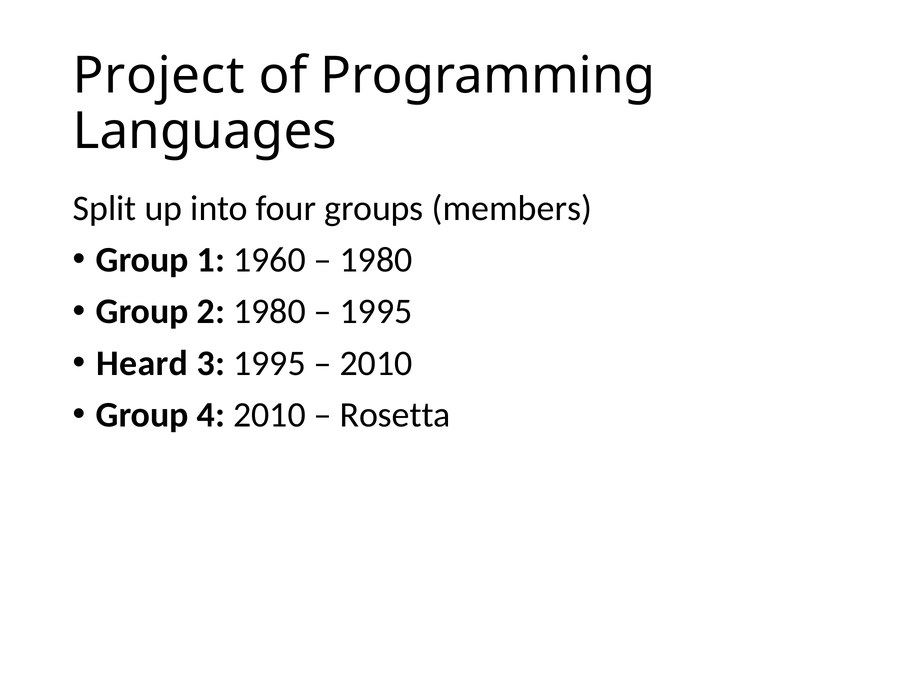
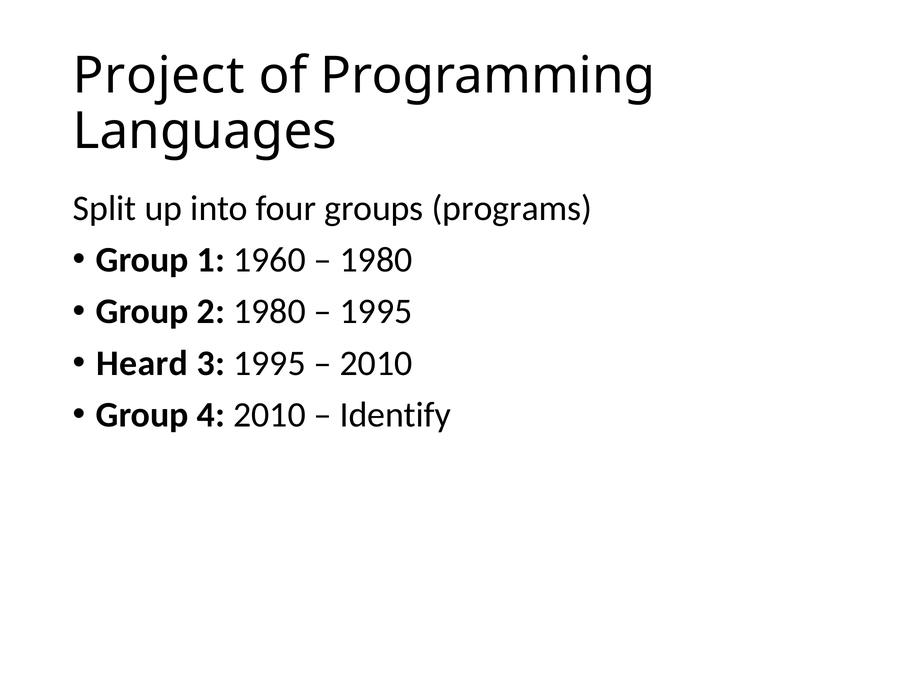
members: members -> programs
Rosetta: Rosetta -> Identify
